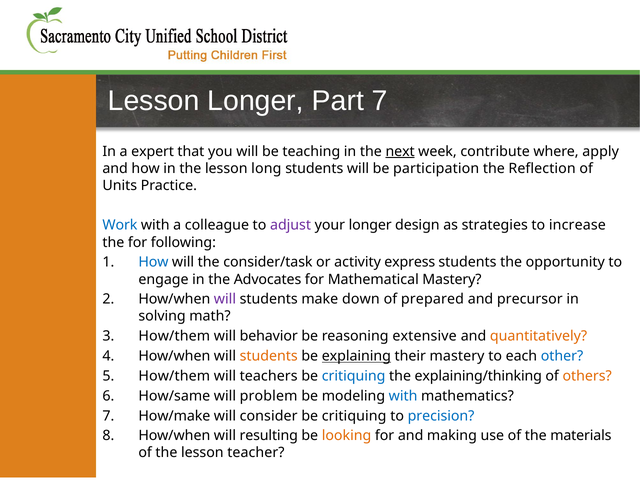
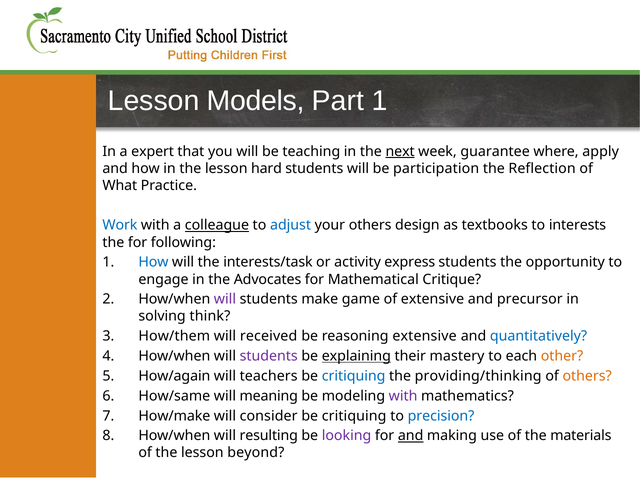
Lesson Longer: Longer -> Models
Part 7: 7 -> 1
contribute: contribute -> guarantee
long: long -> hard
Units: Units -> What
colleague underline: none -> present
adjust colour: purple -> blue
your longer: longer -> others
strategies: strategies -> textbooks
increase: increase -> interests
consider/task: consider/task -> interests/task
Mathematical Mastery: Mastery -> Critique
down: down -> game
of prepared: prepared -> extensive
math: math -> think
behavior: behavior -> received
quantitatively colour: orange -> blue
students at (269, 356) colour: orange -> purple
other colour: blue -> orange
How/them at (174, 376): How/them -> How/again
explaining/thinking: explaining/thinking -> providing/thinking
problem: problem -> meaning
with at (403, 396) colour: blue -> purple
looking colour: orange -> purple
and at (411, 436) underline: none -> present
teacher: teacher -> beyond
